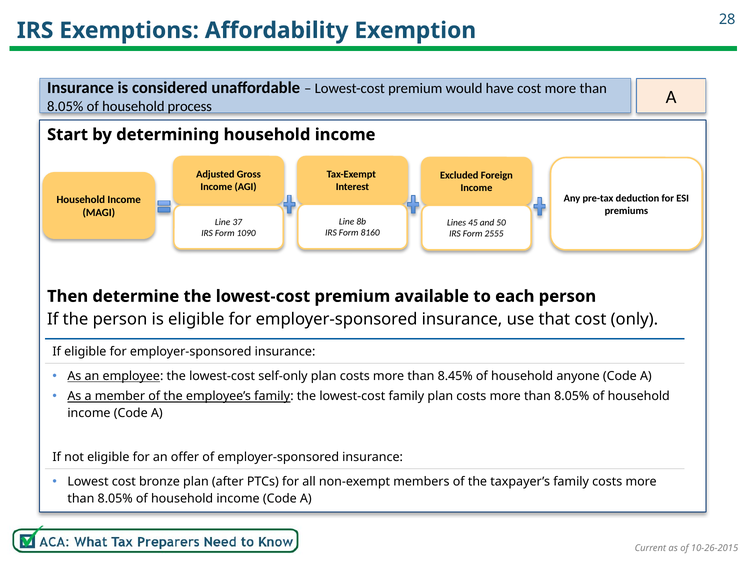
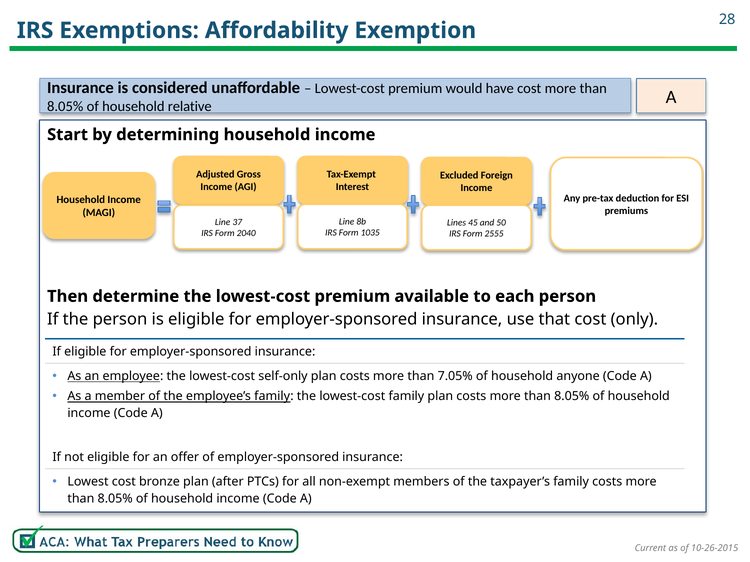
process: process -> relative
8160: 8160 -> 1035
1090: 1090 -> 2040
8.45%: 8.45% -> 7.05%
